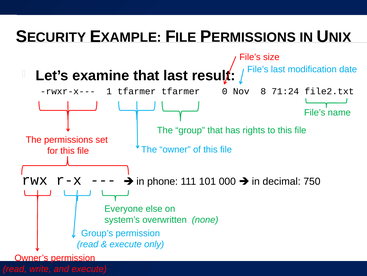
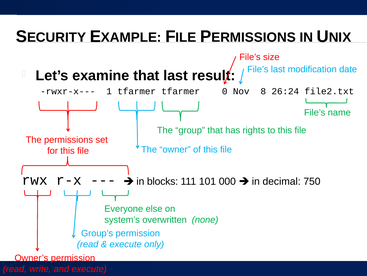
71:24: 71:24 -> 26:24
phone: phone -> blocks
